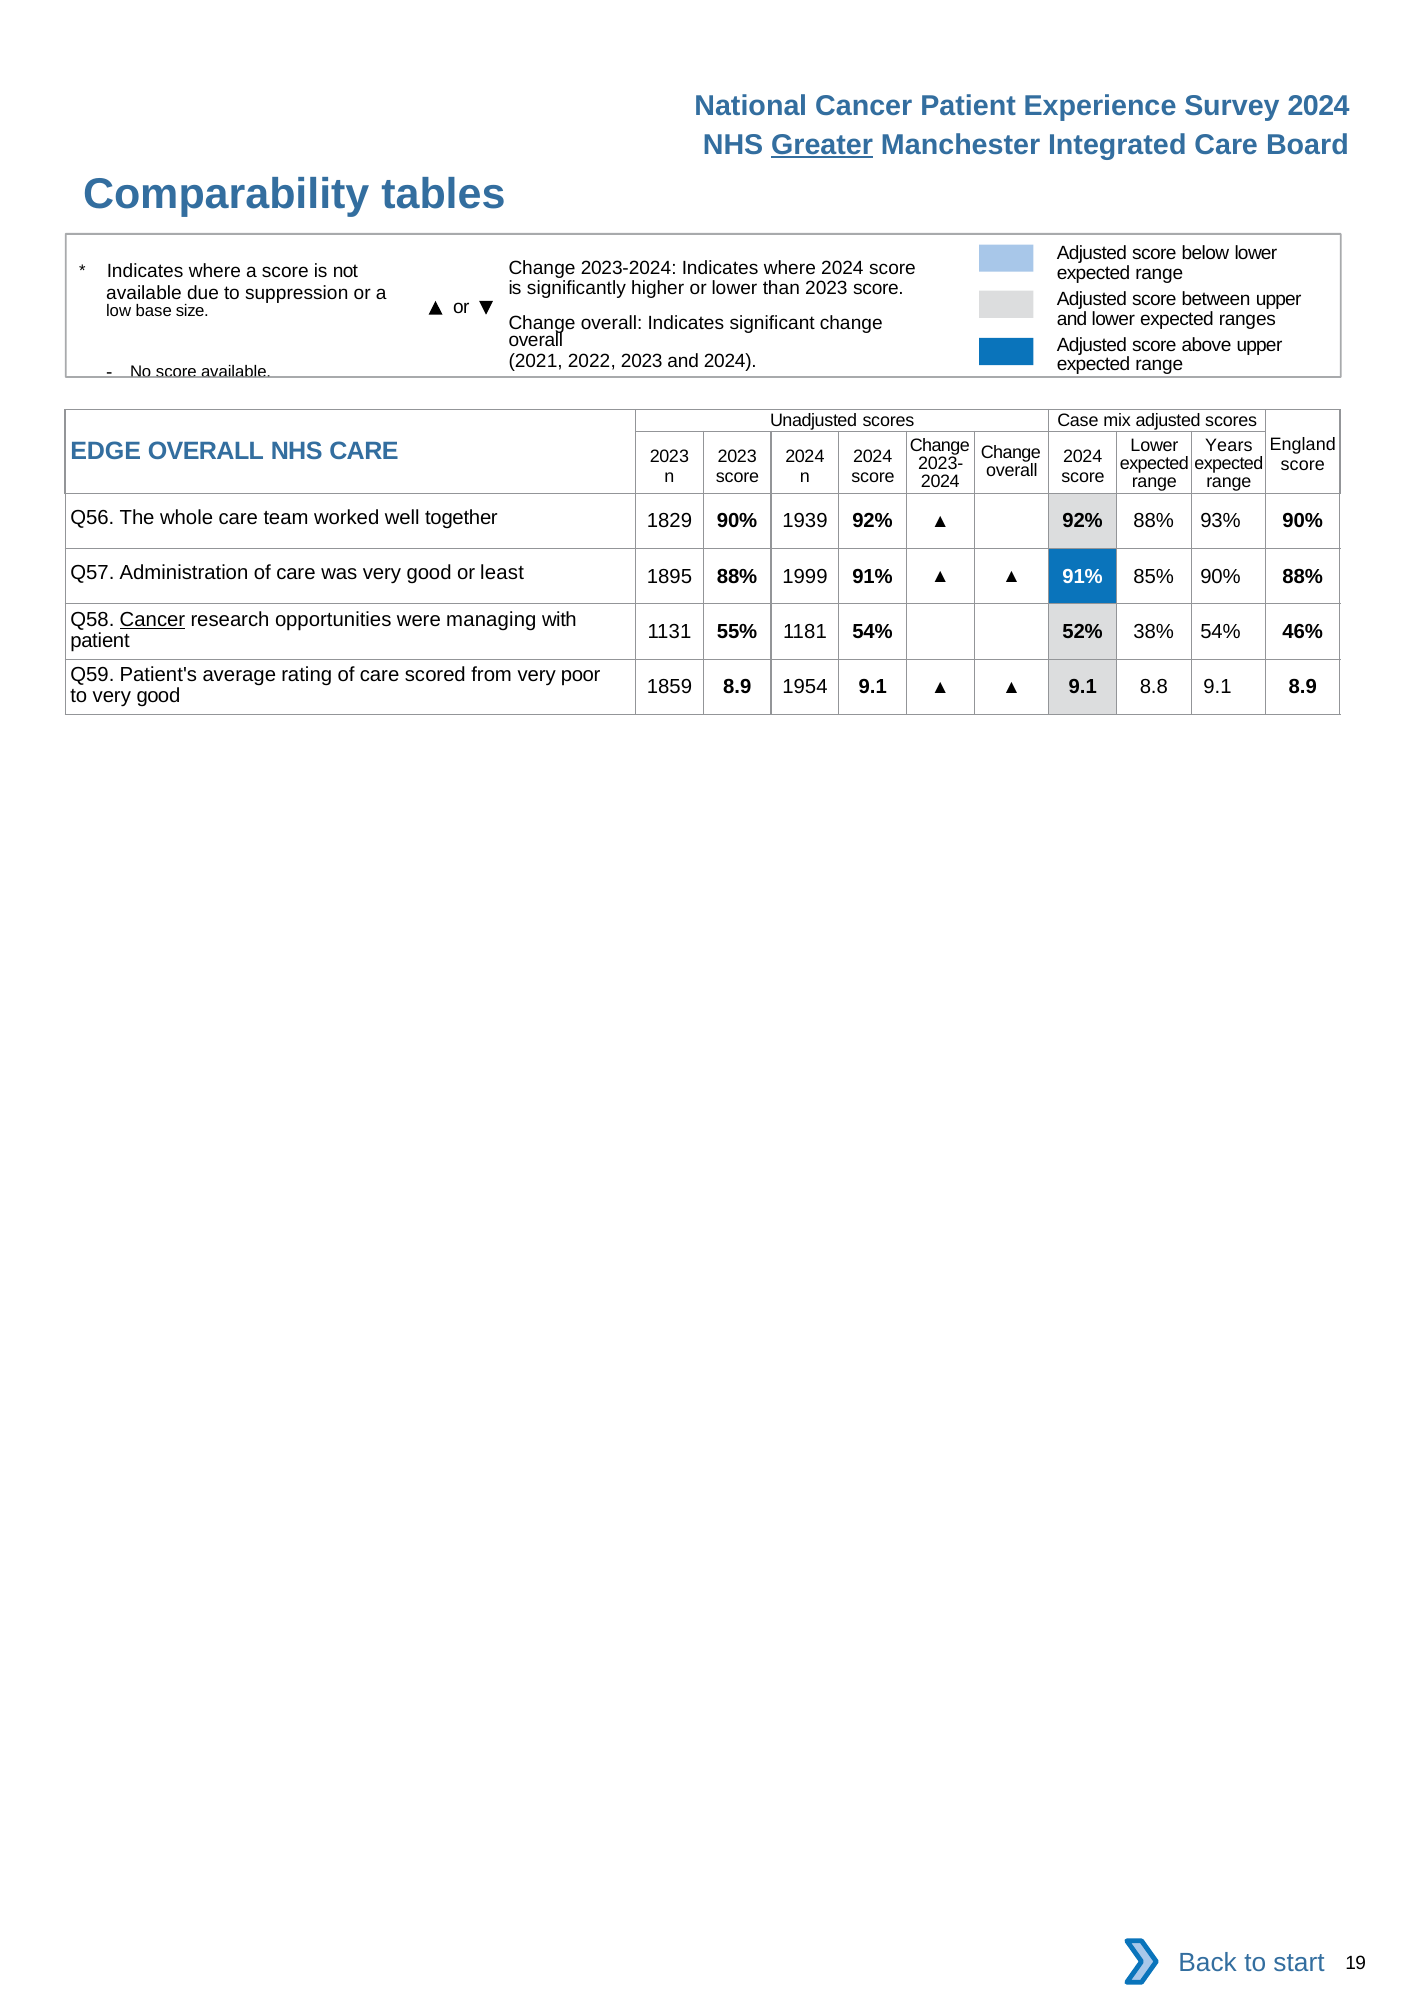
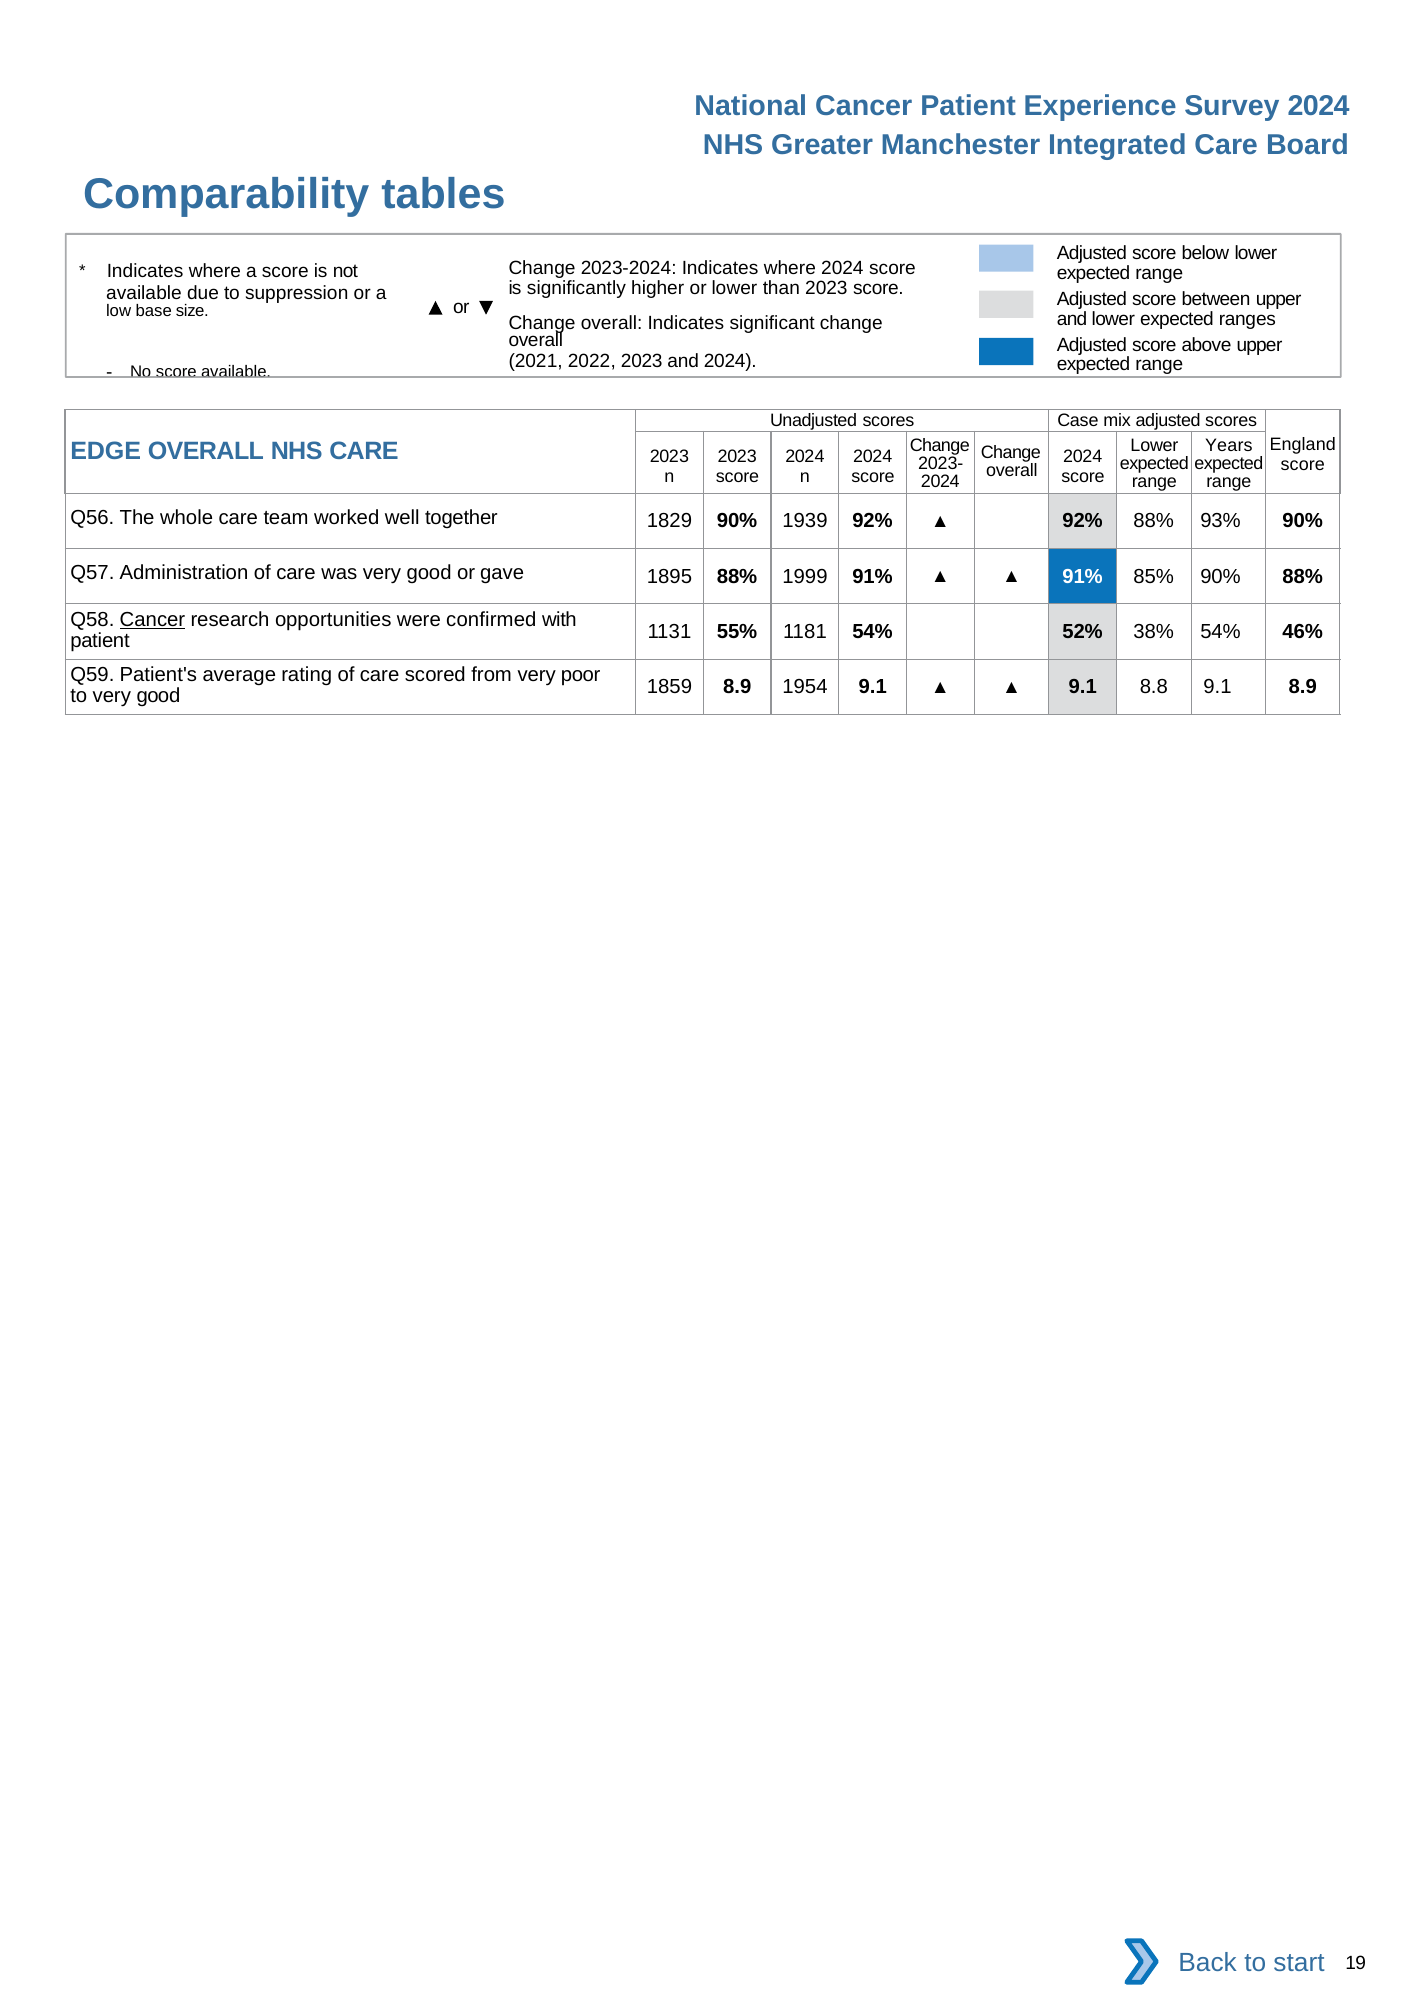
Greater underline: present -> none
least: least -> gave
managing: managing -> confirmed
